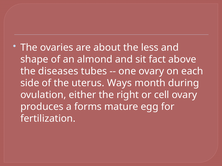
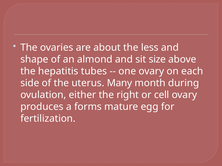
fact: fact -> size
diseases: diseases -> hepatitis
Ways: Ways -> Many
